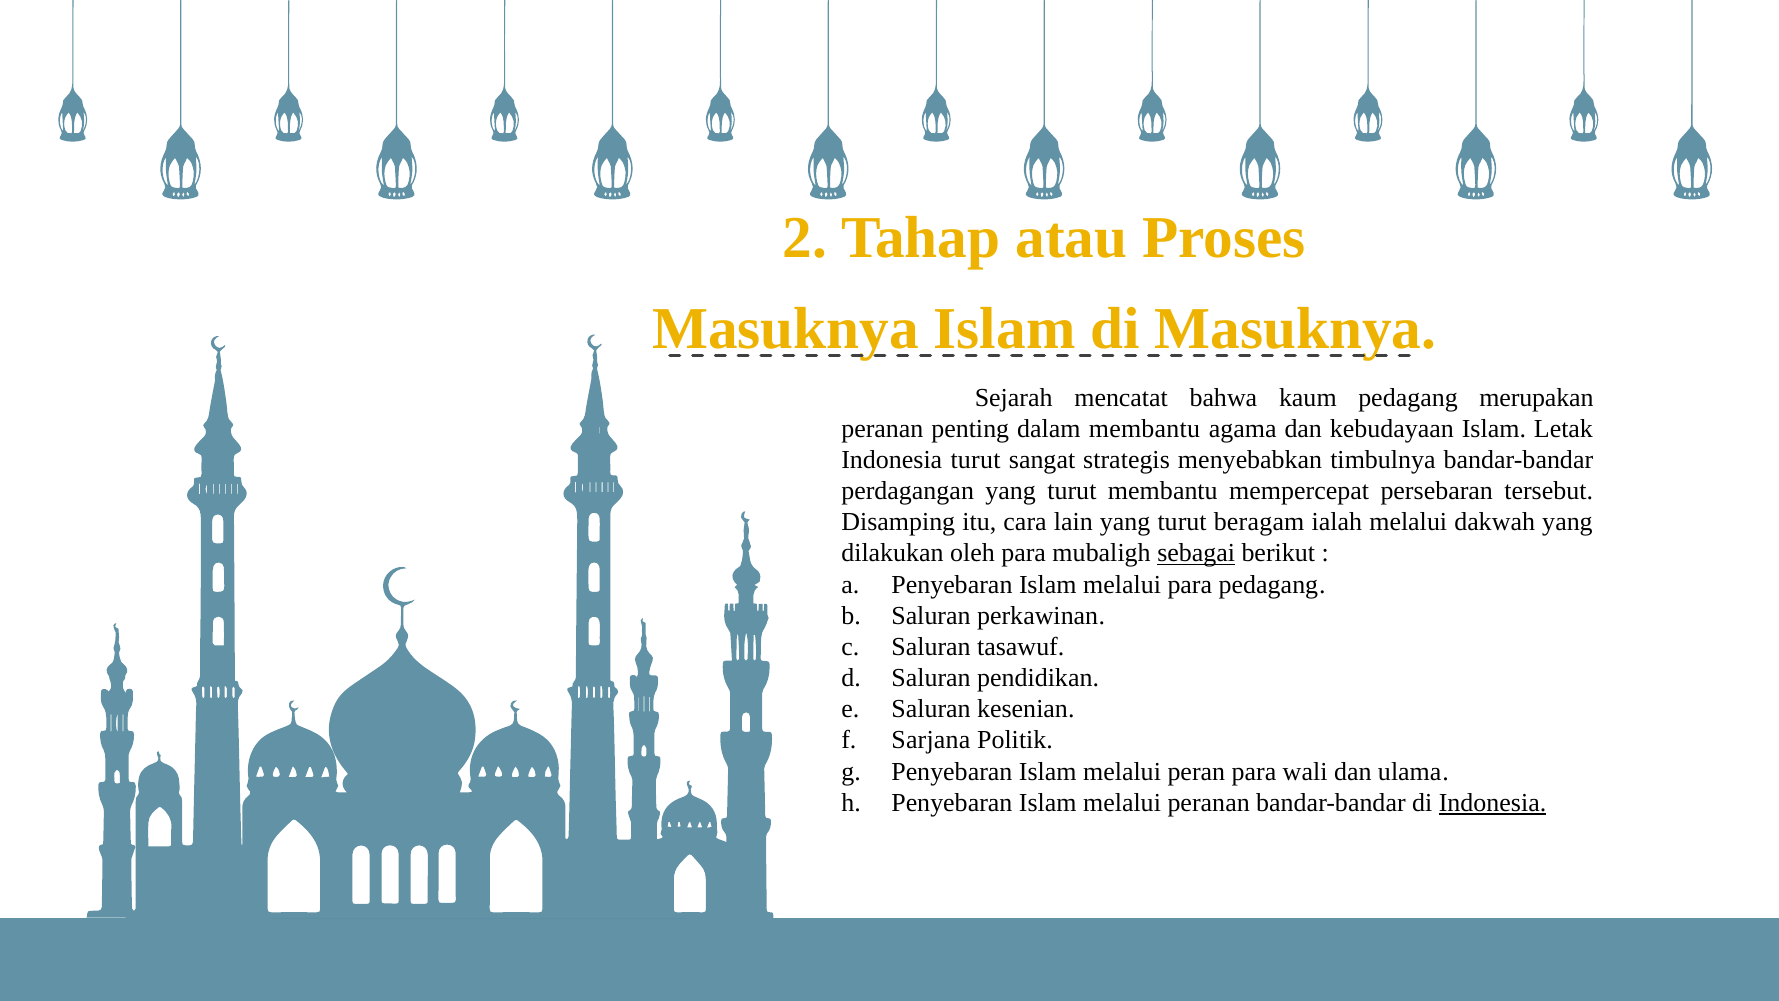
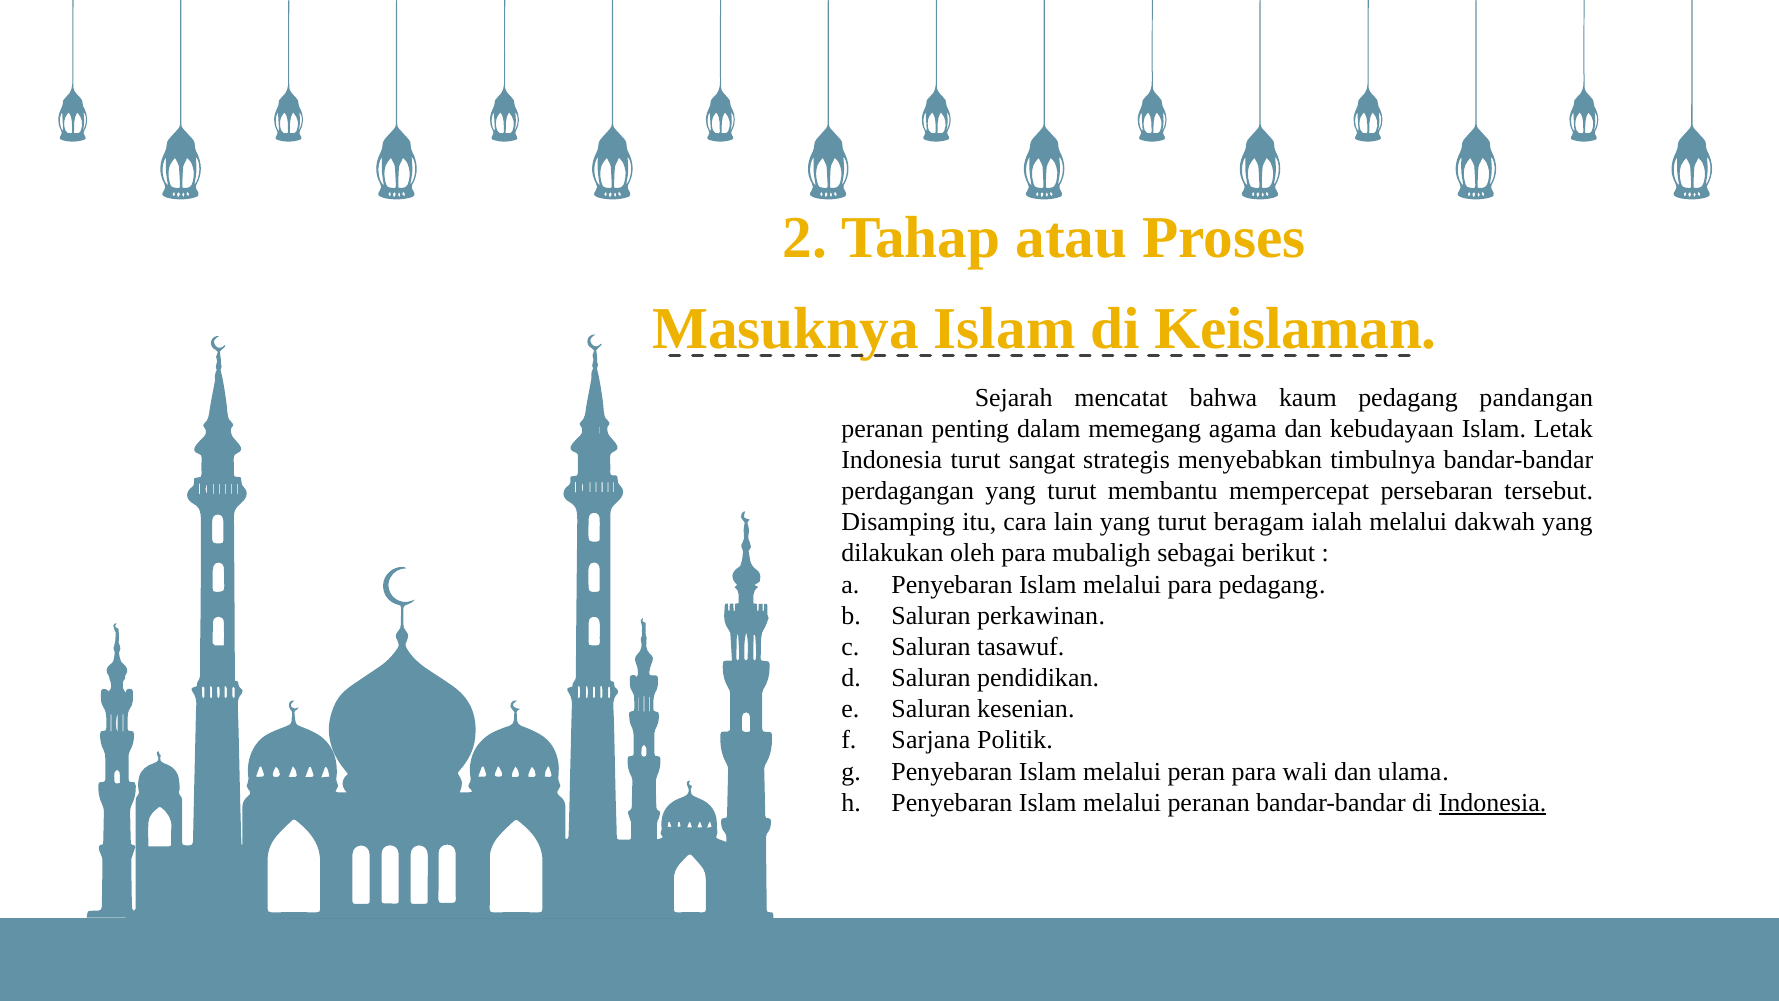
di Masuknya: Masuknya -> Keislaman
merupakan: merupakan -> pandangan
dalam membantu: membantu -> memegang
sebagai underline: present -> none
